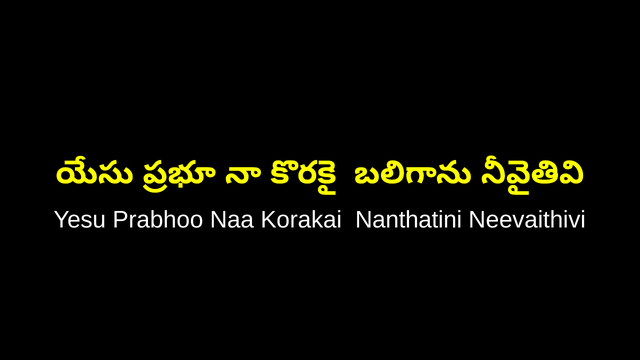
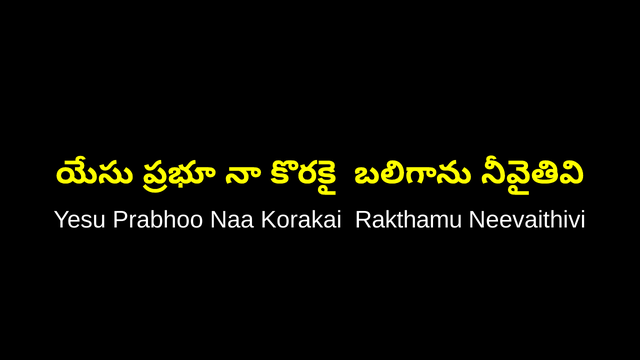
Nanthatini: Nanthatini -> Rakthamu
